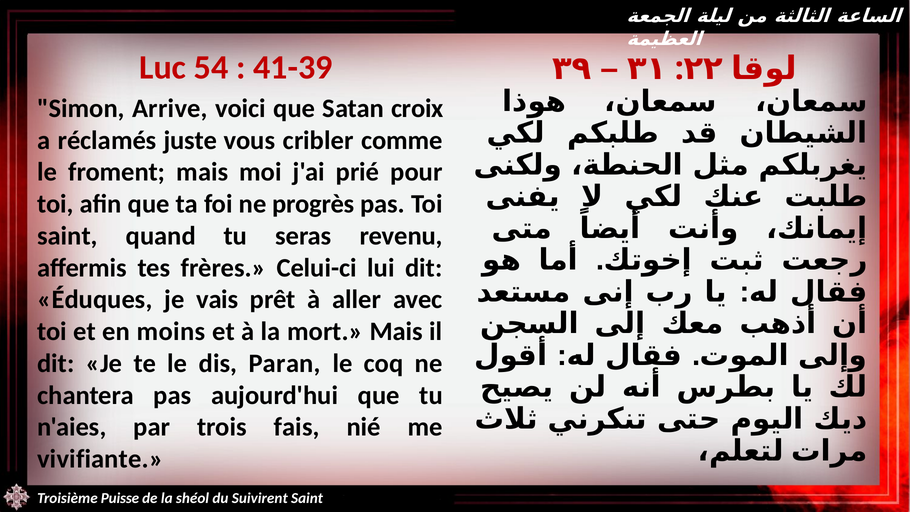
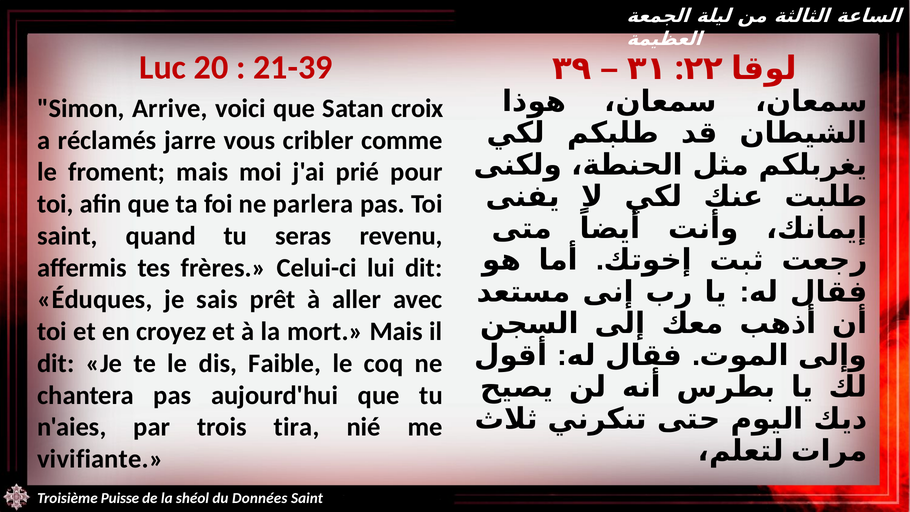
54: 54 -> 20
41-39: 41-39 -> 21-39
juste: juste -> jarre
progrès: progrès -> parlera
vais: vais -> sais
moins: moins -> croyez
Paran: Paran -> Faible
fais: fais -> tira
Suivirent: Suivirent -> Données
